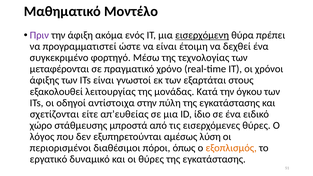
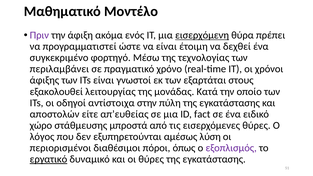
μεταφέρονται: μεταφέρονται -> περιλαμβάνει
όγκου: όγκου -> οποίο
σχετίζονται: σχετίζονται -> αποστολών
ίδιο: ίδιο -> fact
εξοπλισμός colour: orange -> purple
εργατικό underline: none -> present
